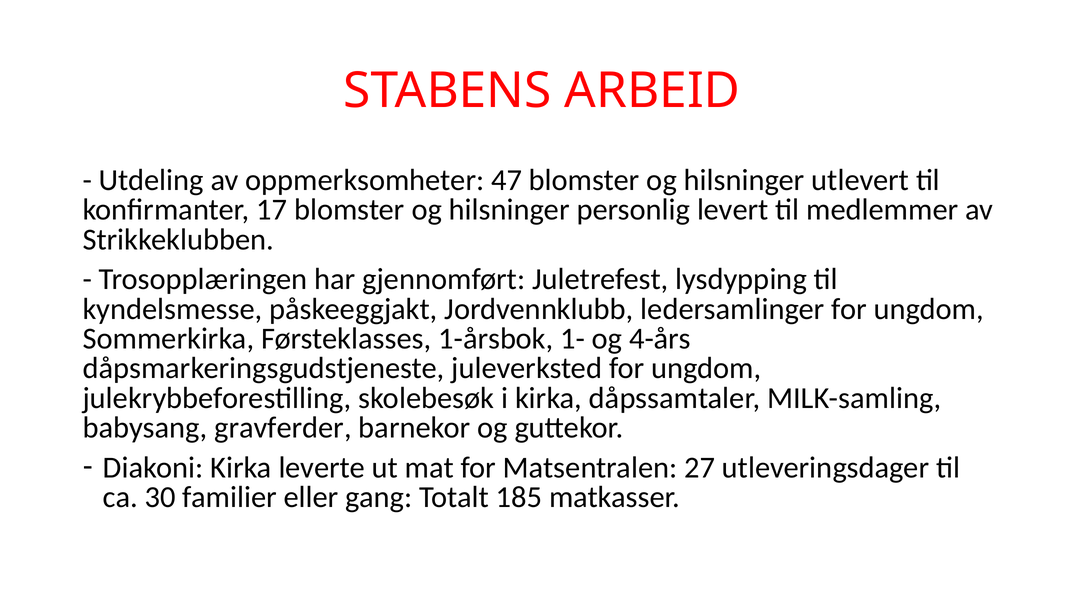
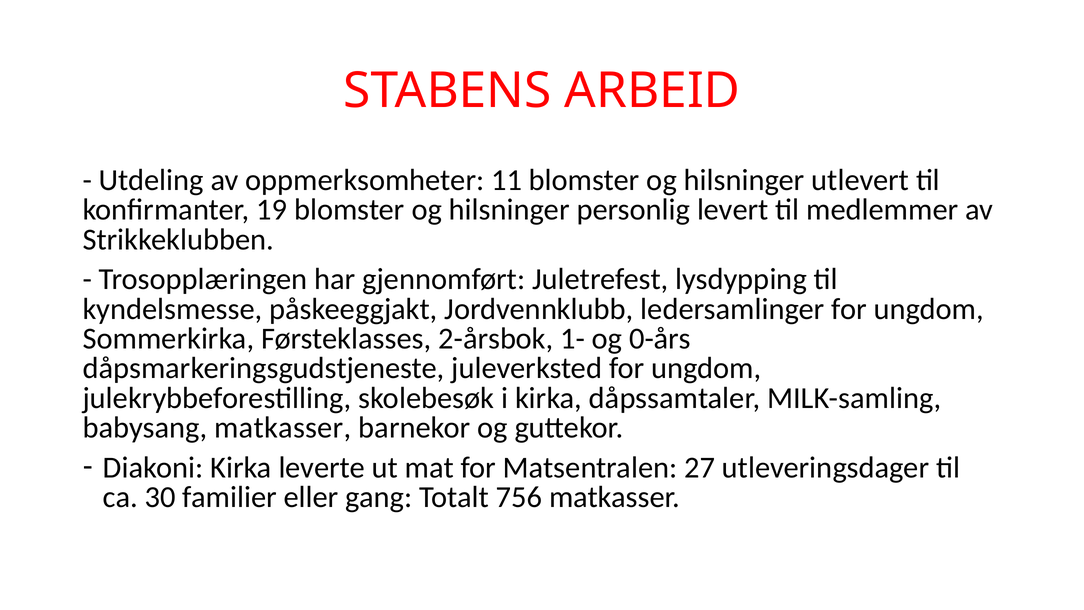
47: 47 -> 11
17: 17 -> 19
1-årsbok: 1-årsbok -> 2-årsbok
4-års: 4-års -> 0-års
babysang gravferder: gravferder -> matkasser
185: 185 -> 756
